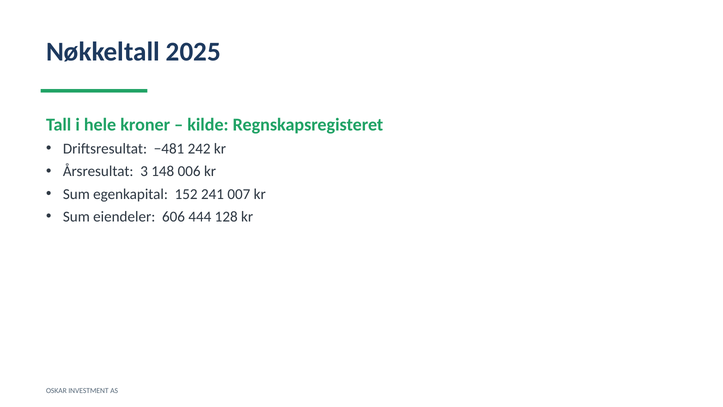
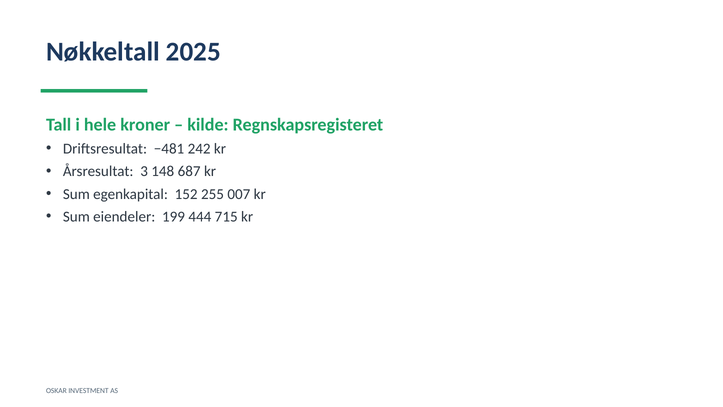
006: 006 -> 687
241: 241 -> 255
606: 606 -> 199
128: 128 -> 715
